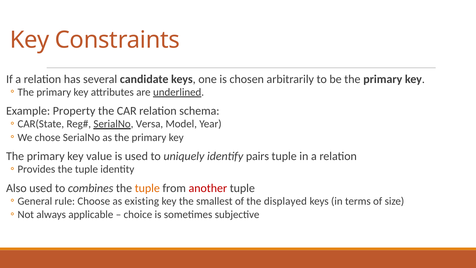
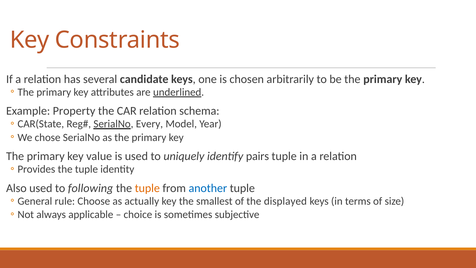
Versa: Versa -> Every
combines: combines -> following
another colour: red -> blue
existing: existing -> actually
